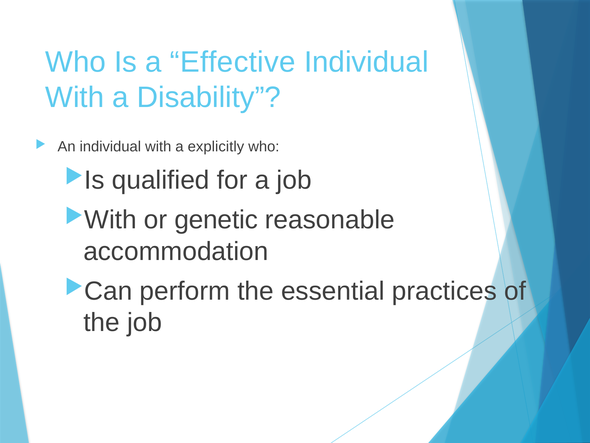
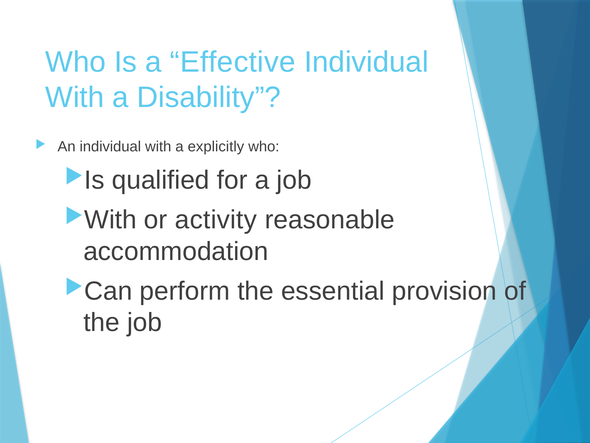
genetic: genetic -> activity
practices: practices -> provision
